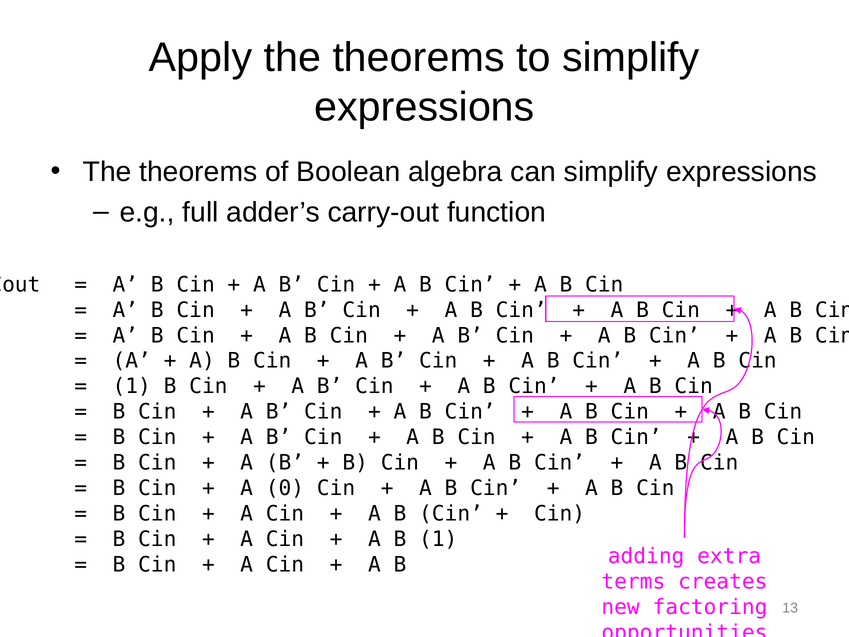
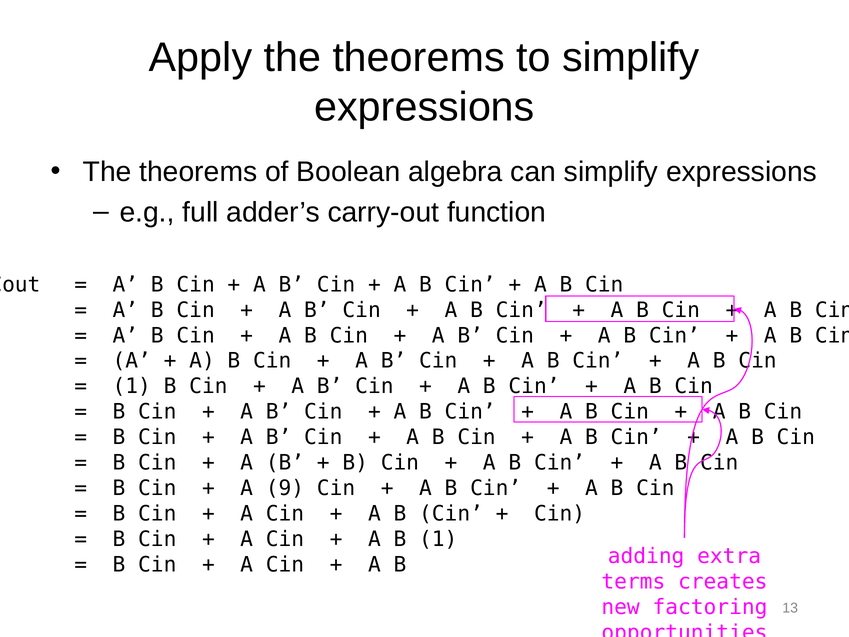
0: 0 -> 9
